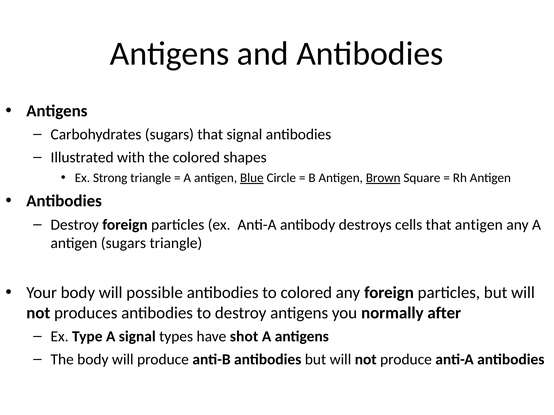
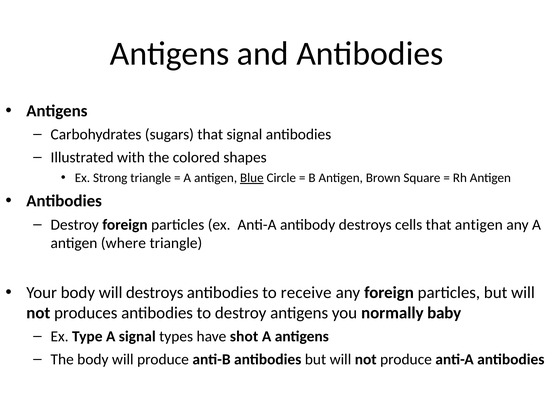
Brown underline: present -> none
antigen sugars: sugars -> where
will possible: possible -> destroys
to colored: colored -> receive
after: after -> baby
